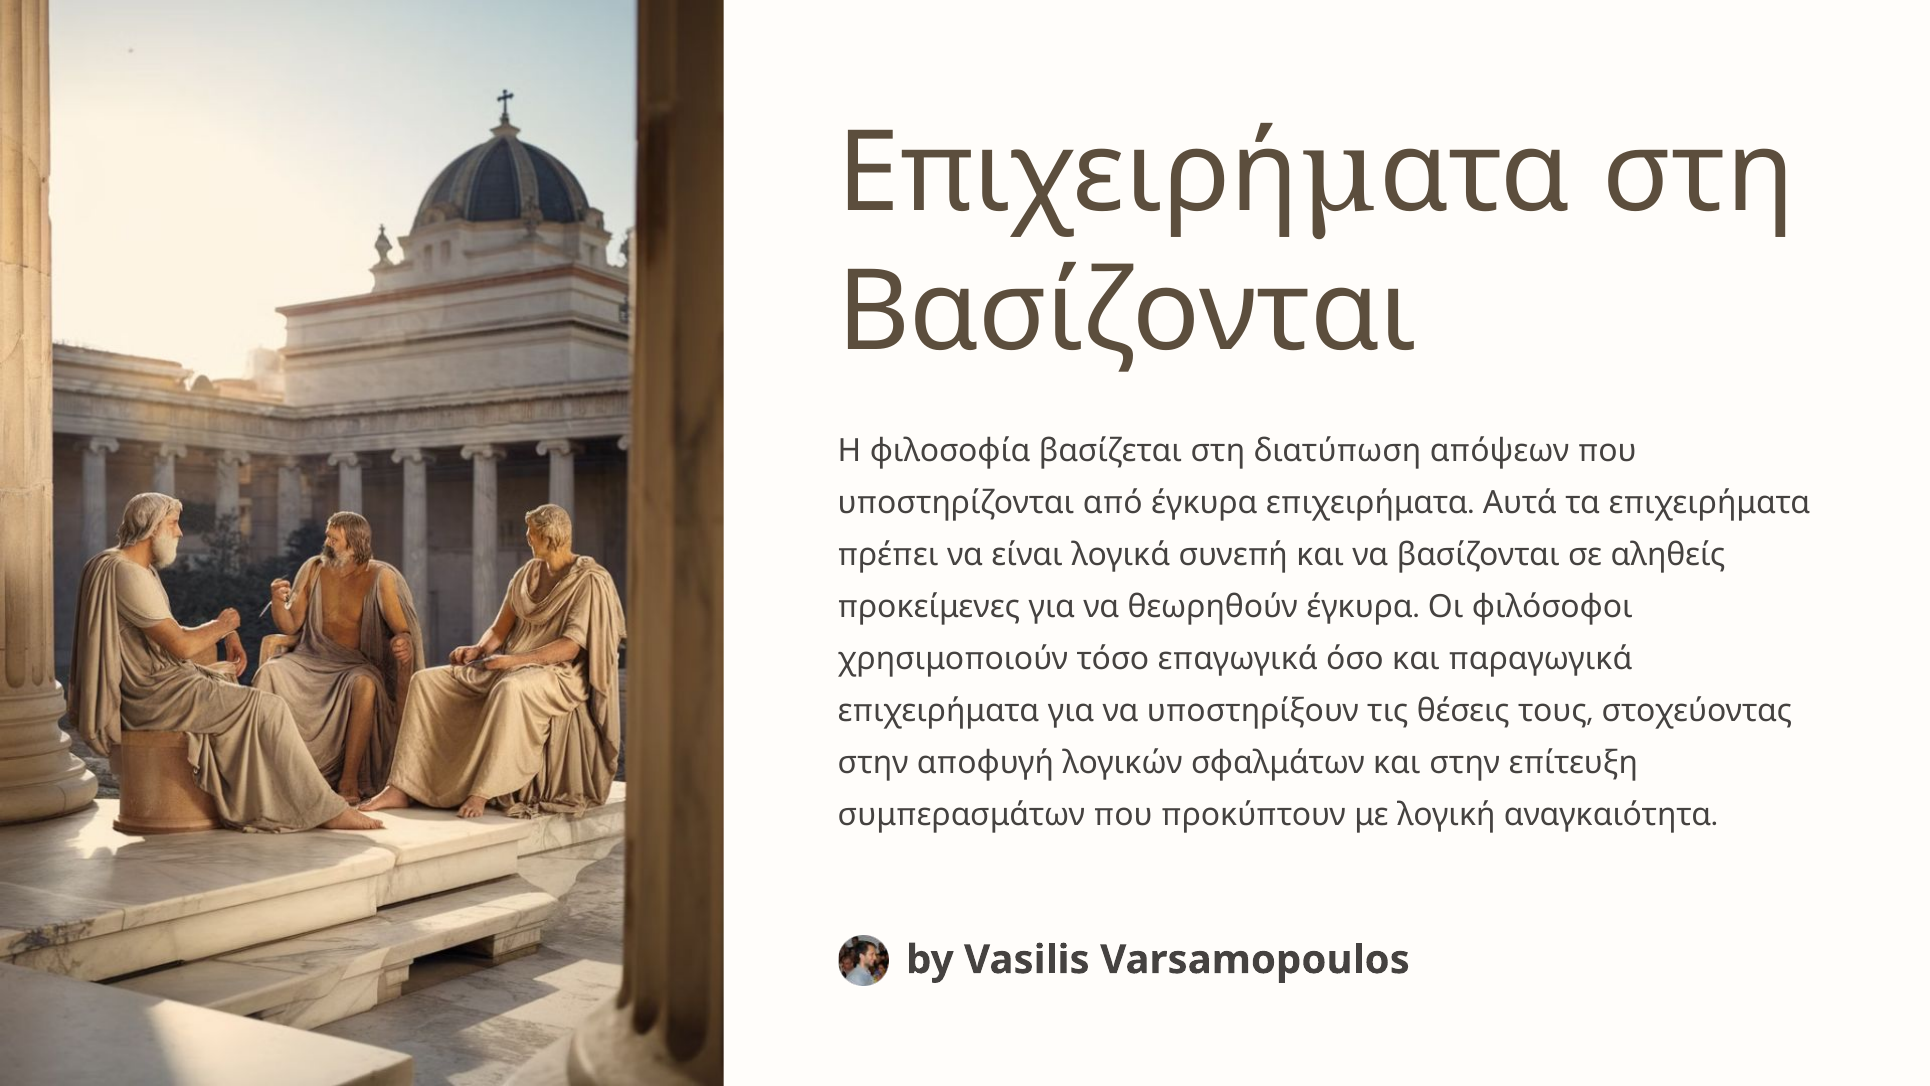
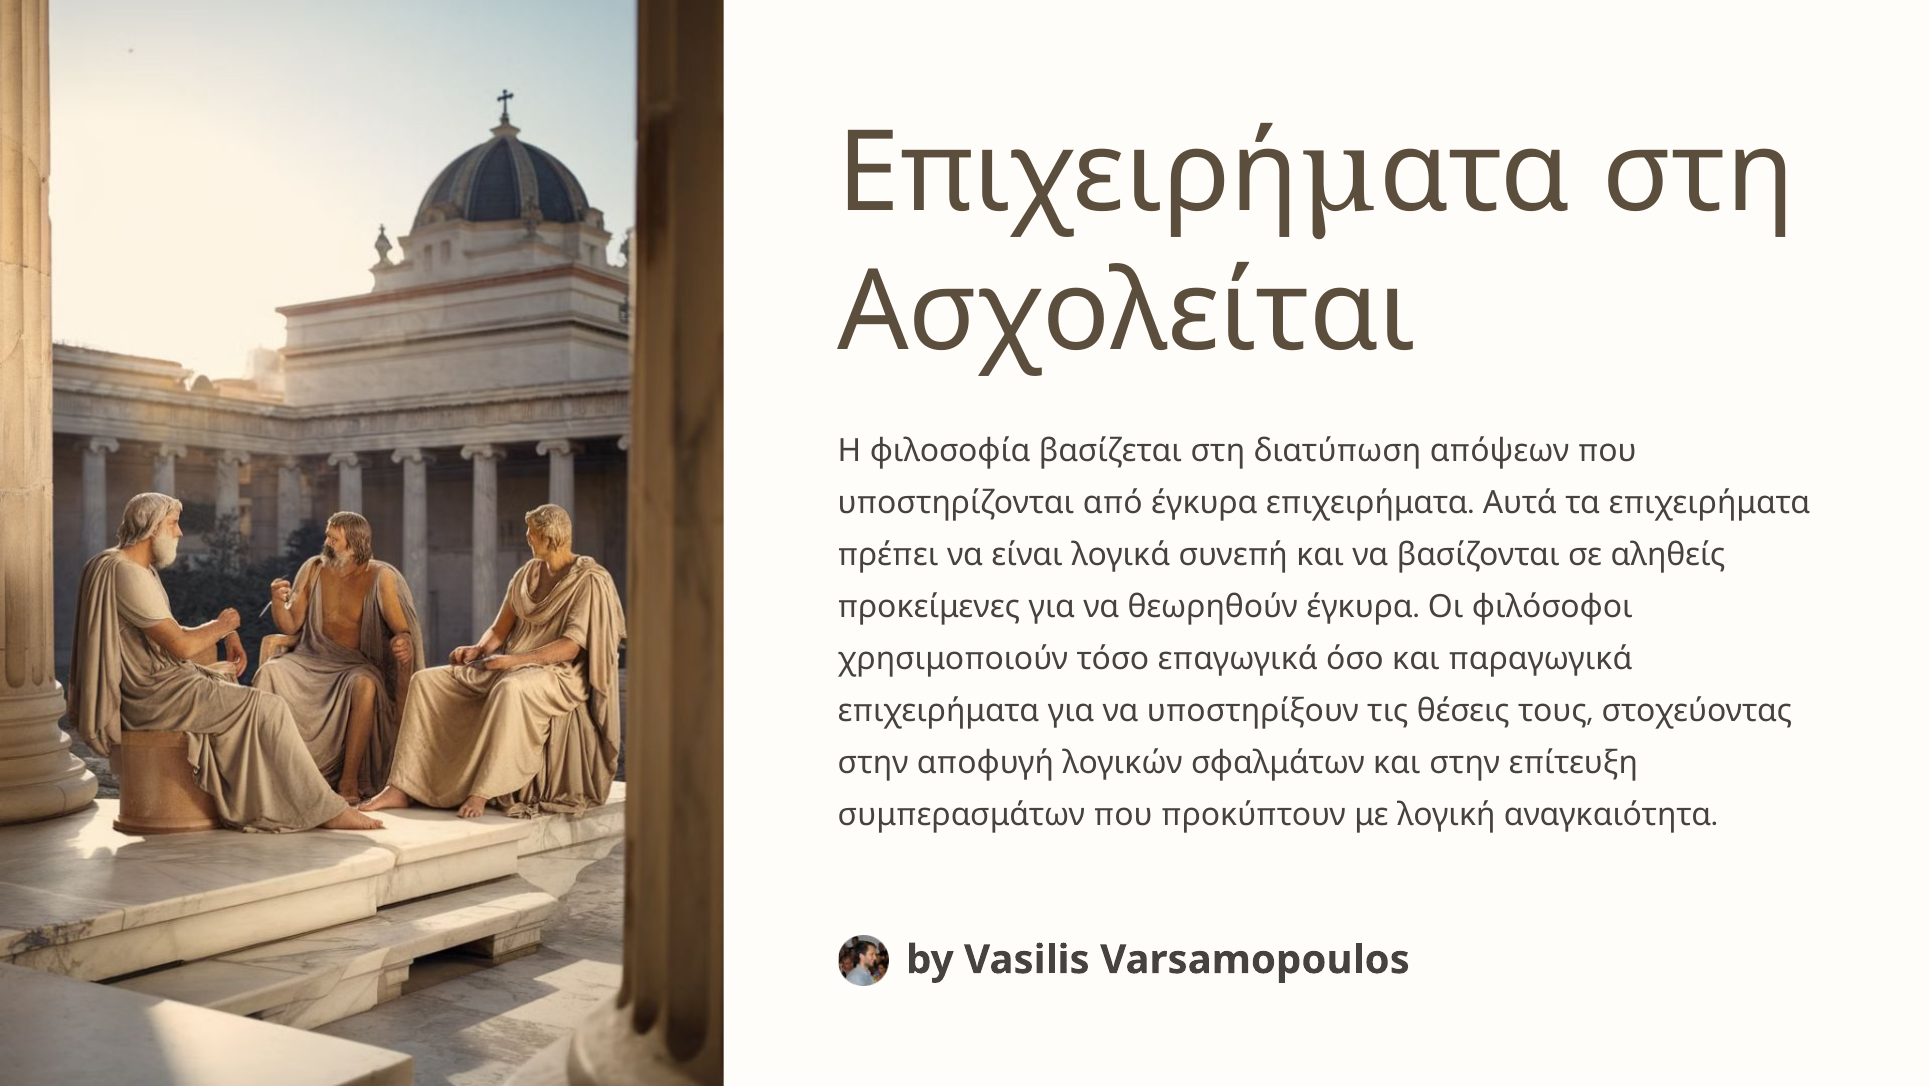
Βασίζονται at (1127, 313): Βασίζονται -> Ασχολείται
